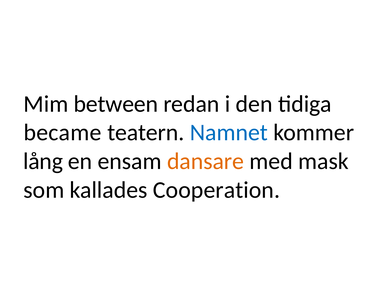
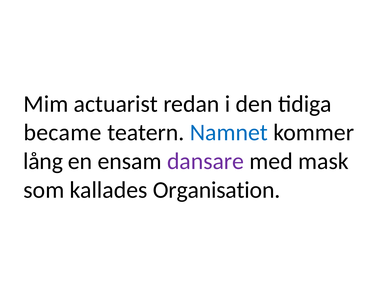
between: between -> actuarist
dansare colour: orange -> purple
Cooperation: Cooperation -> Organisation
